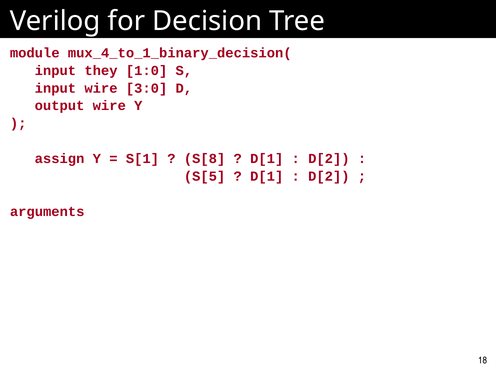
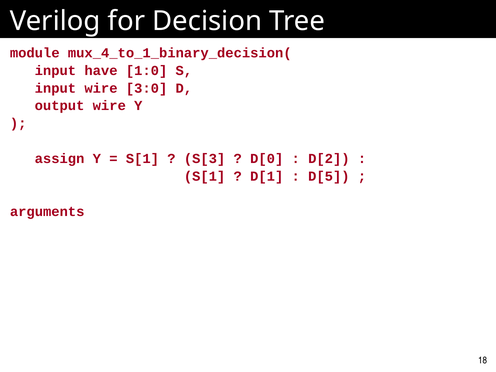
they: they -> have
S[8: S[8 -> S[3
D[1 at (267, 159): D[1 -> D[0
S[5 at (205, 176): S[5 -> S[1
D[2 at (329, 176): D[2 -> D[5
